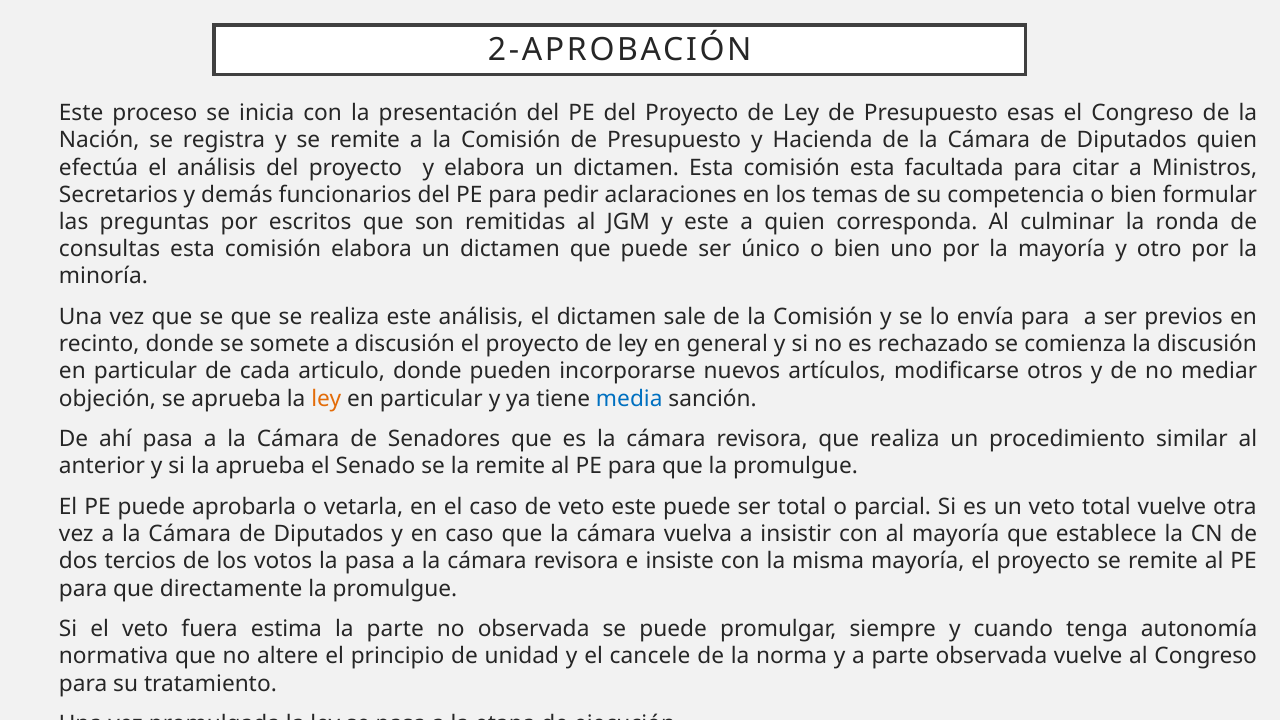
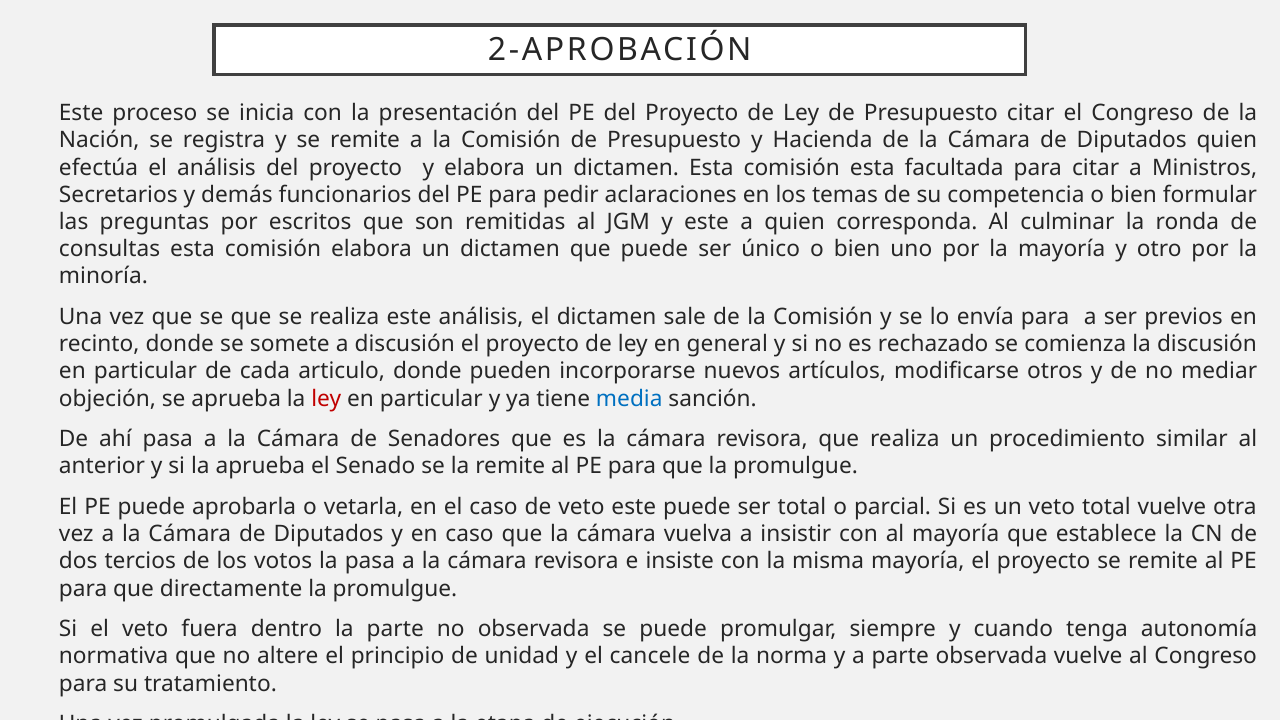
Presupuesto esas: esas -> citar
ley at (326, 399) colour: orange -> red
estima: estima -> dentro
